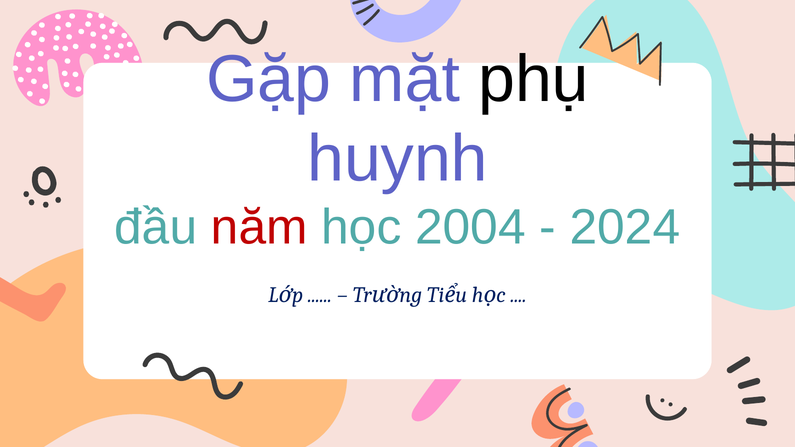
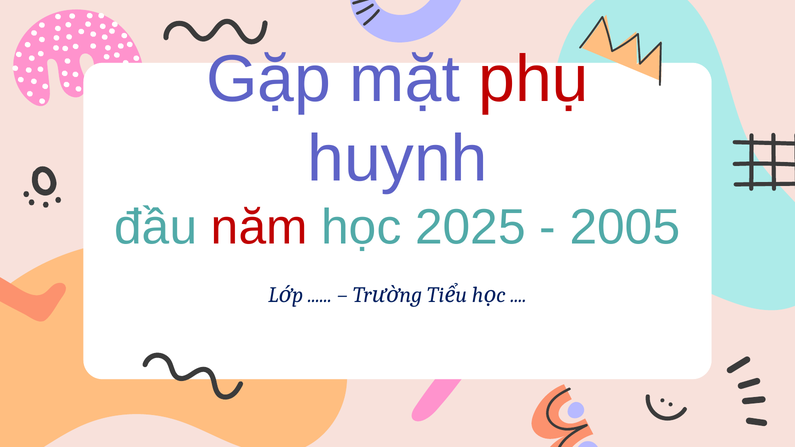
phụ colour: black -> red
2004: 2004 -> 2025
2024: 2024 -> 2005
